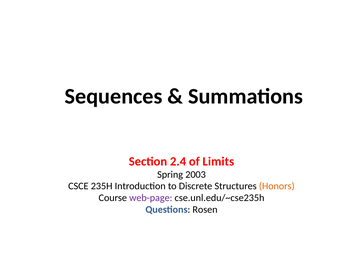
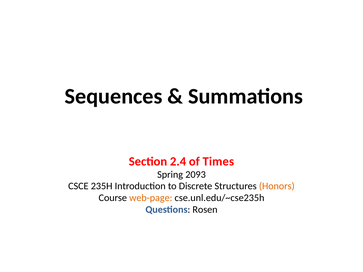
Limits: Limits -> Times
2003: 2003 -> 2093
web-page colour: purple -> orange
